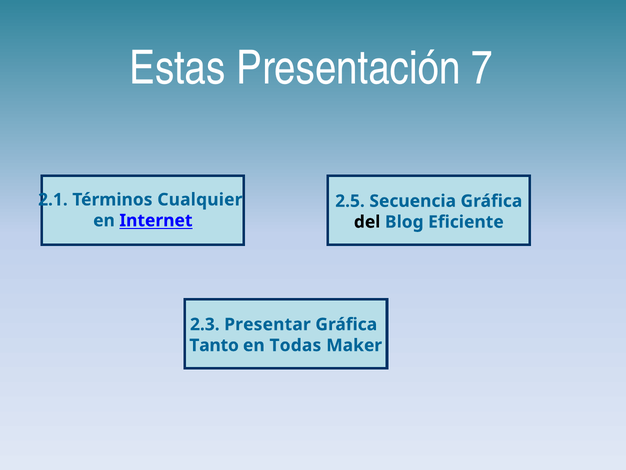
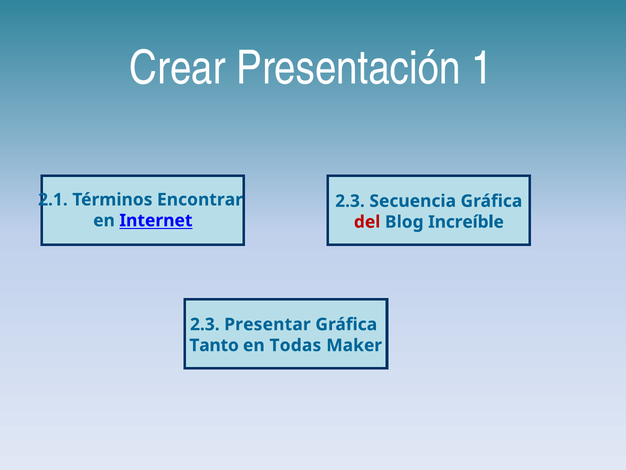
Estas: Estas -> Crear
7: 7 -> 1
Cualquier: Cualquier -> Encontrar
2.5 at (350, 201): 2.5 -> 2.3
del colour: black -> red
Eficiente: Eficiente -> Increíble
